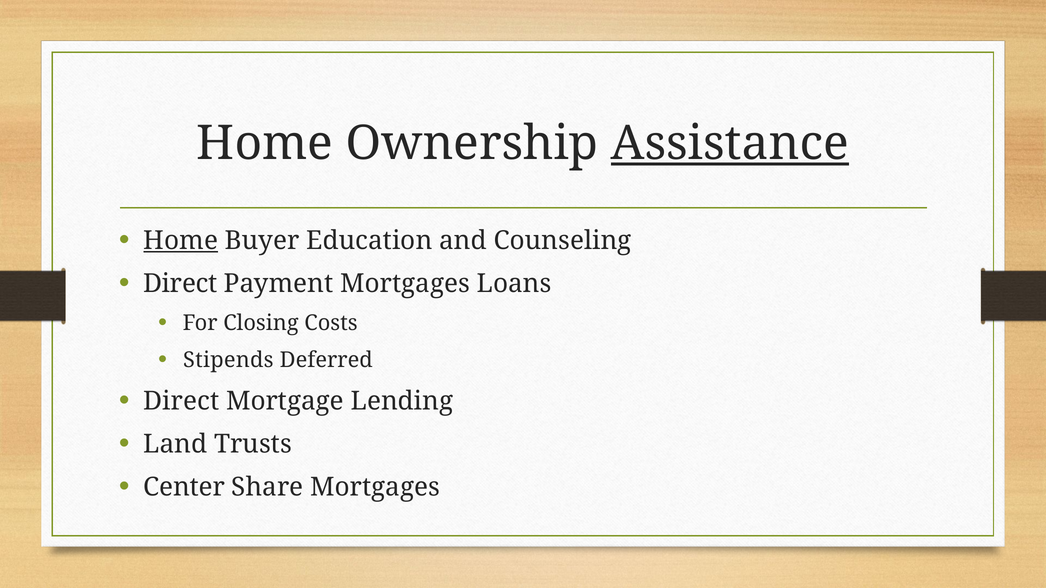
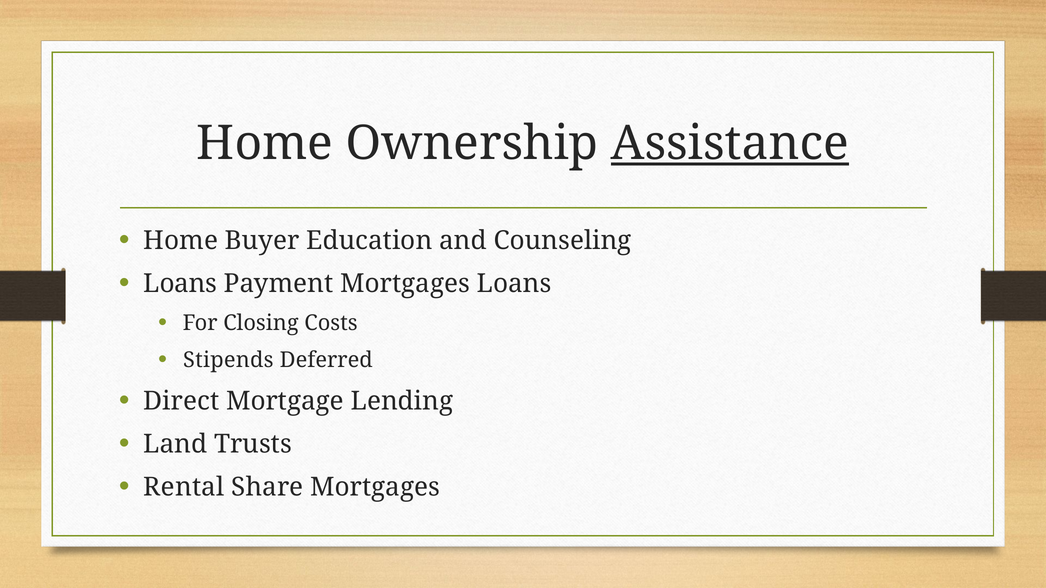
Home at (181, 241) underline: present -> none
Direct at (180, 284): Direct -> Loans
Center: Center -> Rental
